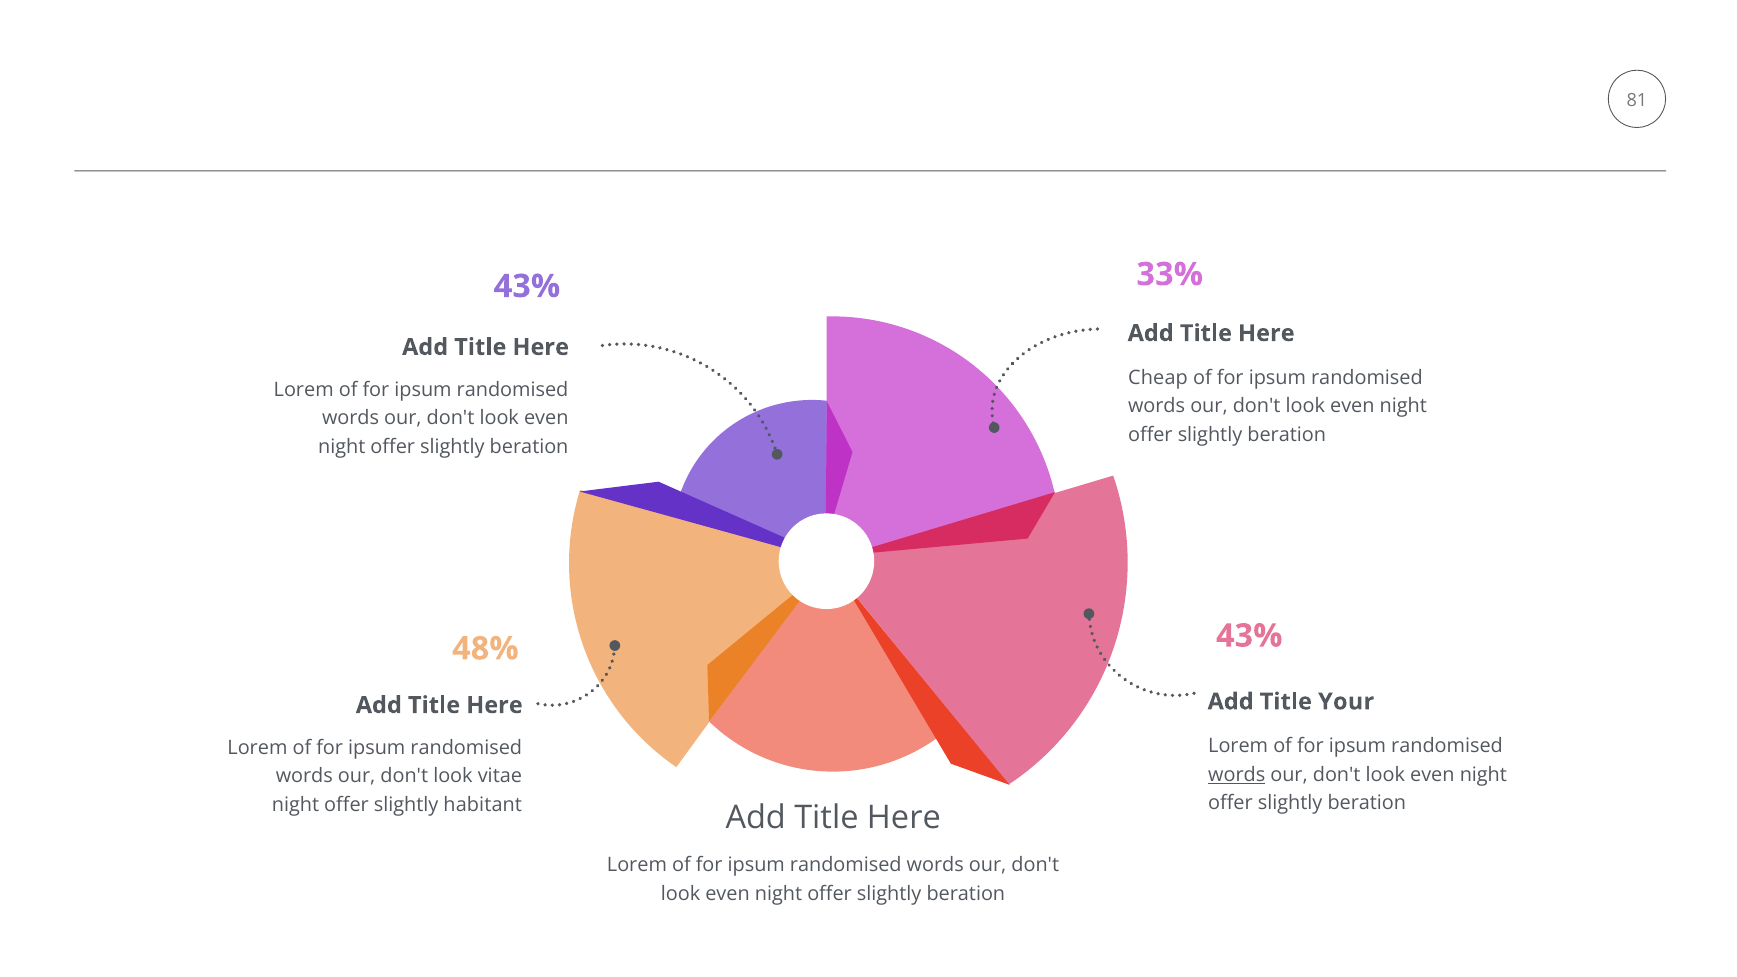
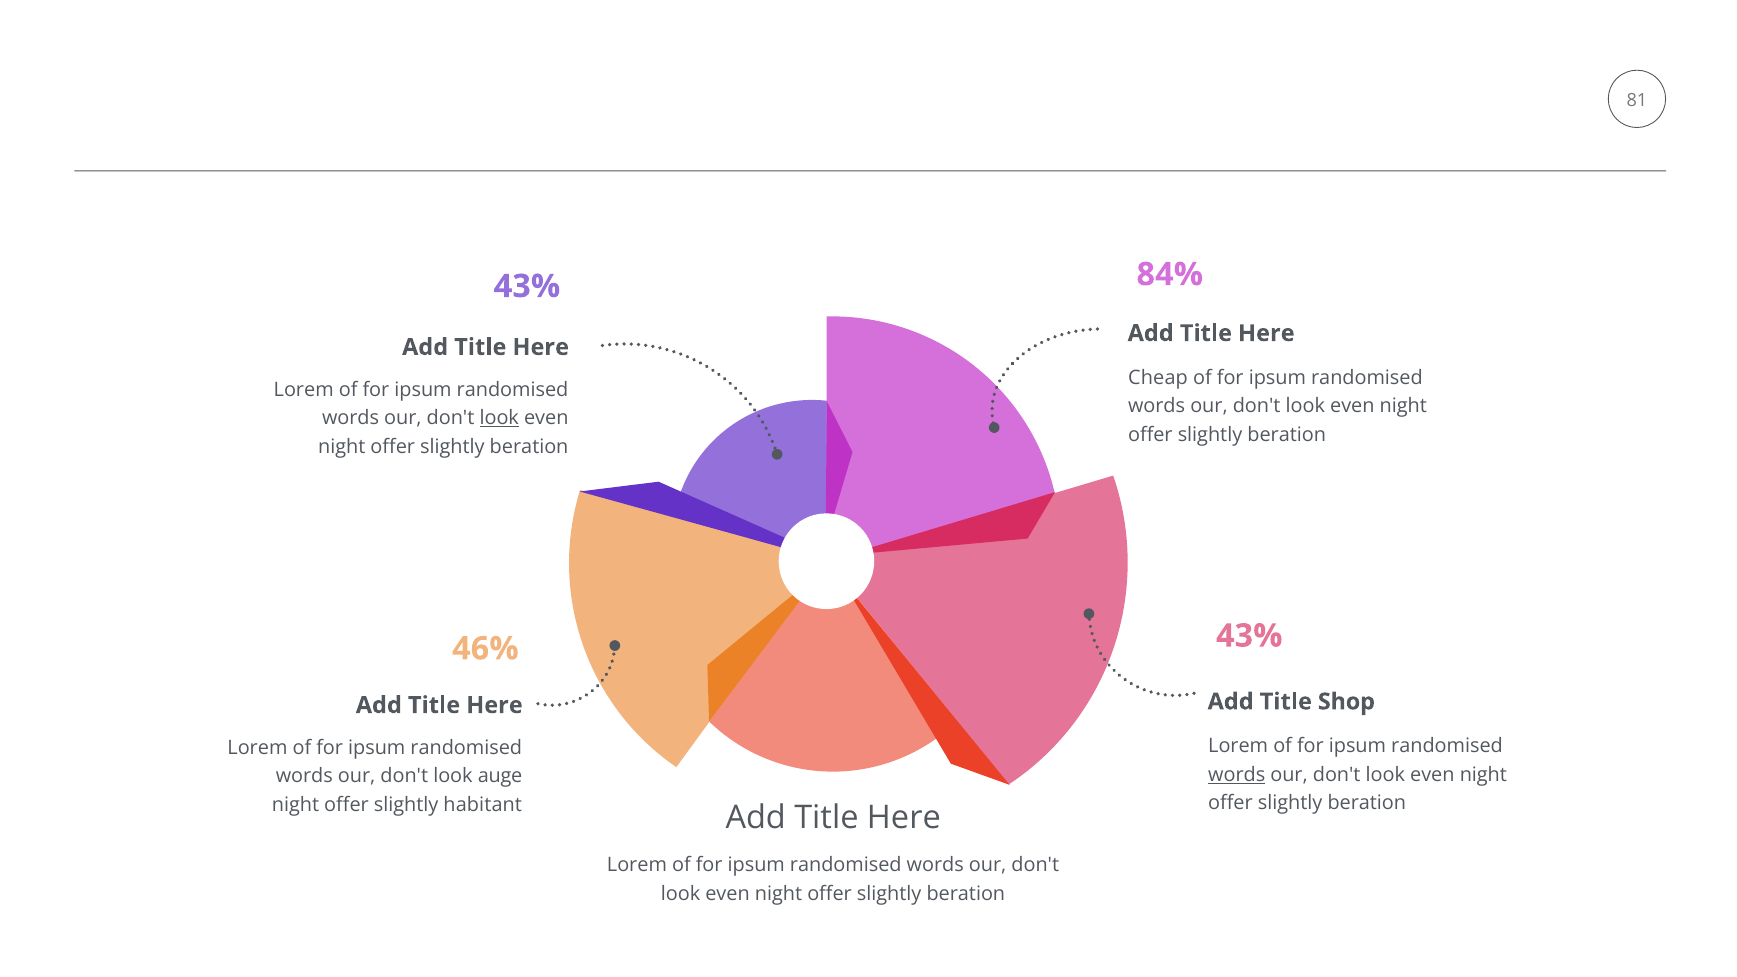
33%: 33% -> 84%
look at (499, 418) underline: none -> present
48%: 48% -> 46%
Your: Your -> Shop
vitae: vitae -> auge
